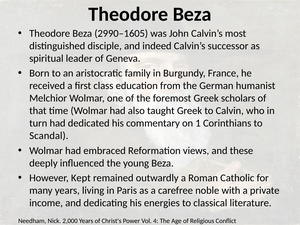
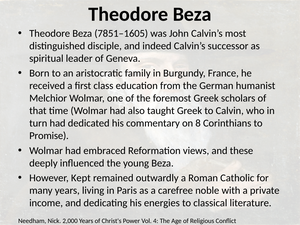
2990–1605: 2990–1605 -> 7851–1605
1: 1 -> 8
Scandal: Scandal -> Promise
